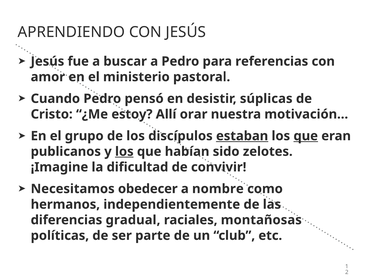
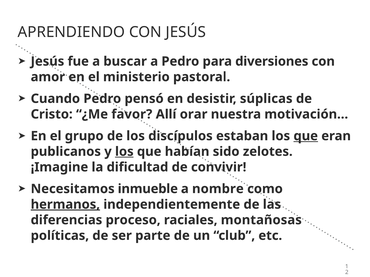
referencias: referencias -> diversiones
estoy: estoy -> favor
estaban underline: present -> none
obedecer: obedecer -> inmueble
hermanos underline: none -> present
gradual: gradual -> proceso
